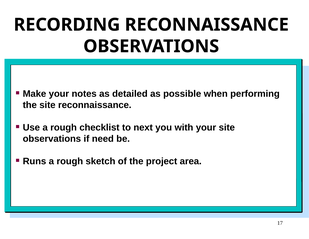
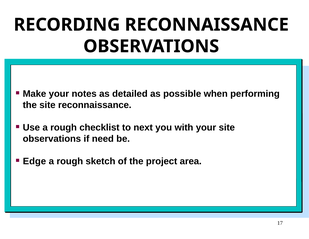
Runs: Runs -> Edge
